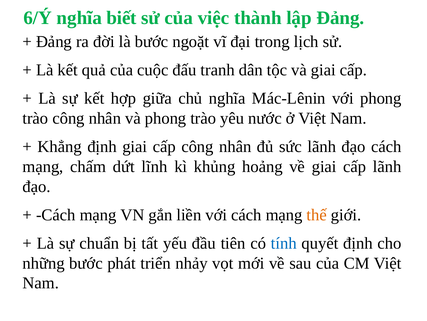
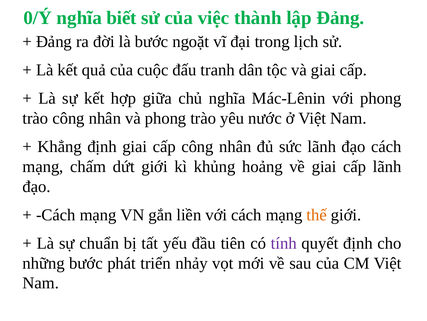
6/Ý: 6/Ý -> 0/Ý
dứt lĩnh: lĩnh -> giới
tính colour: blue -> purple
